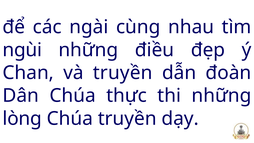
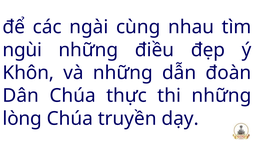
Chan: Chan -> Khôn
và truyền: truyền -> những
